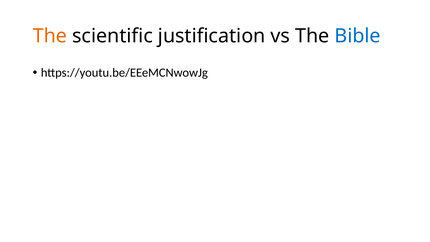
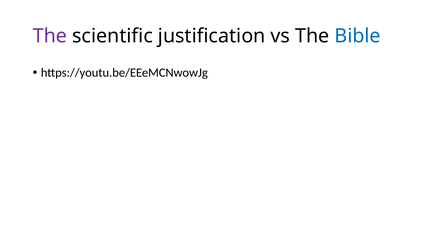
The at (50, 36) colour: orange -> purple
